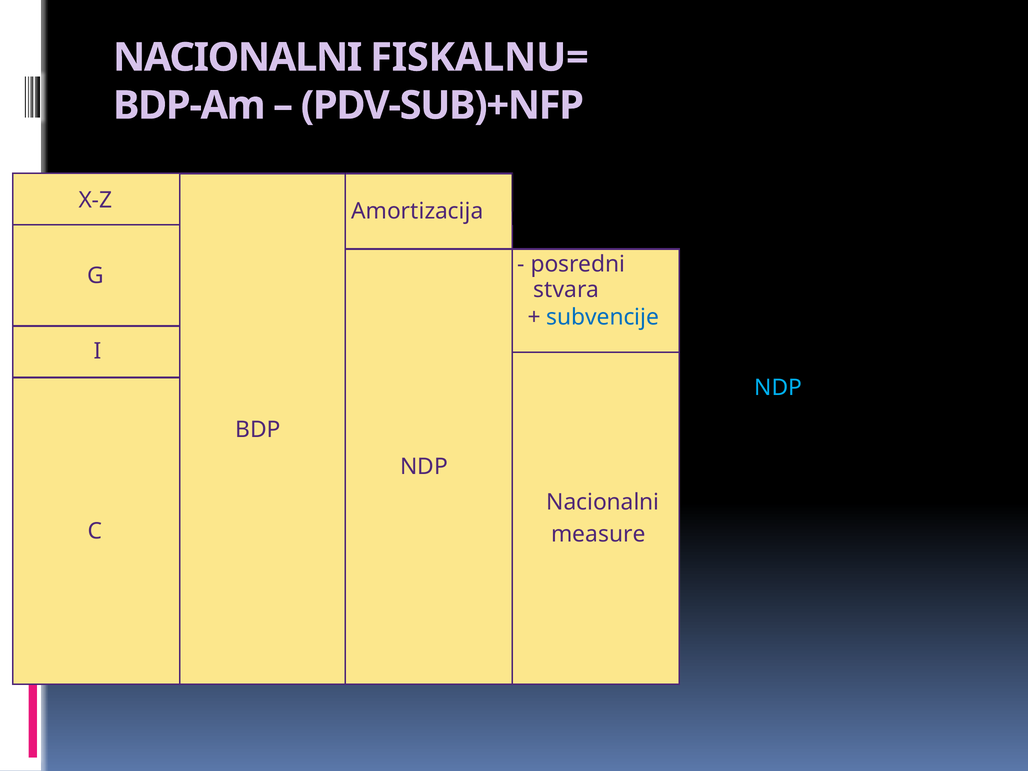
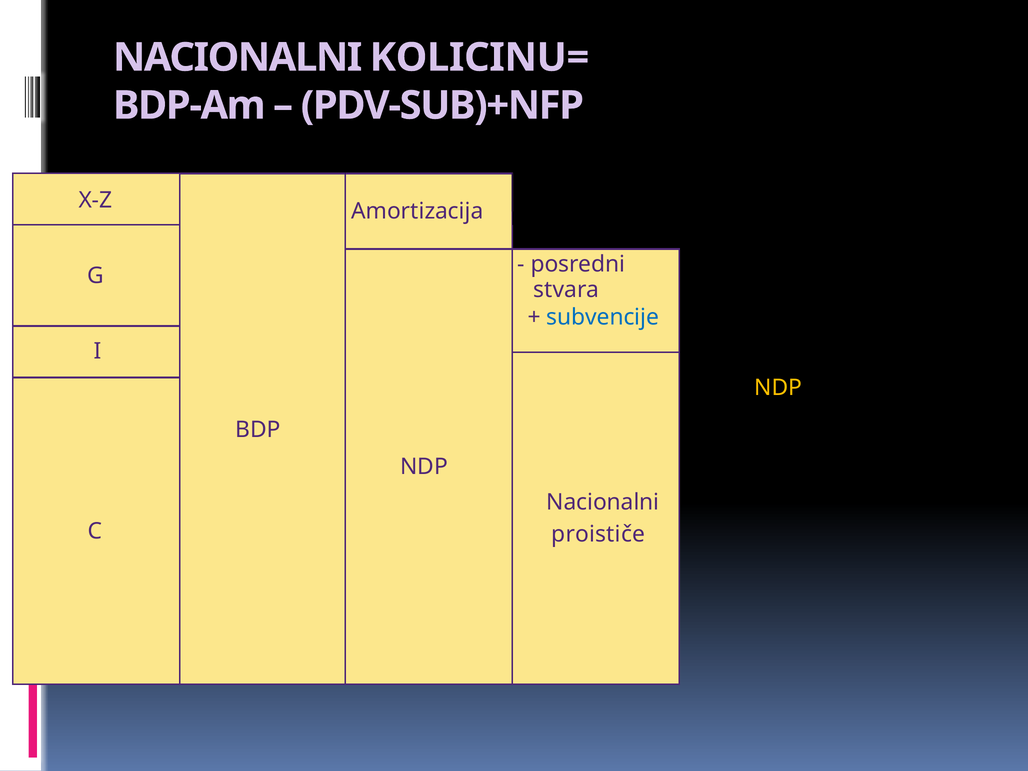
FISKALNU=: FISKALNU= -> KOLICINU=
NDP at (778, 388) colour: light blue -> yellow
measure: measure -> proističe
